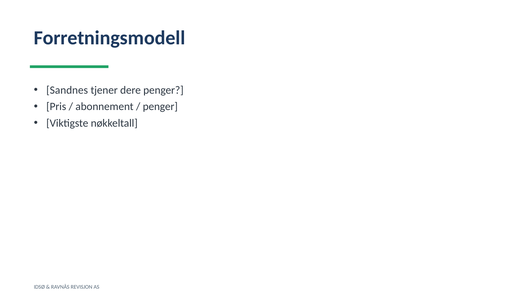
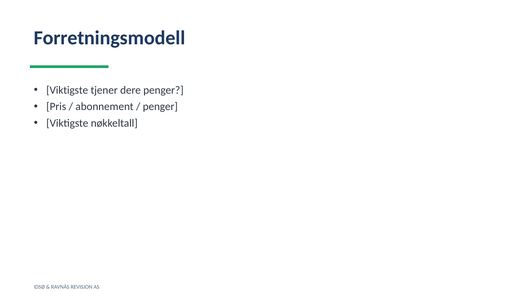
Sandnes at (67, 90): Sandnes -> Viktigste
